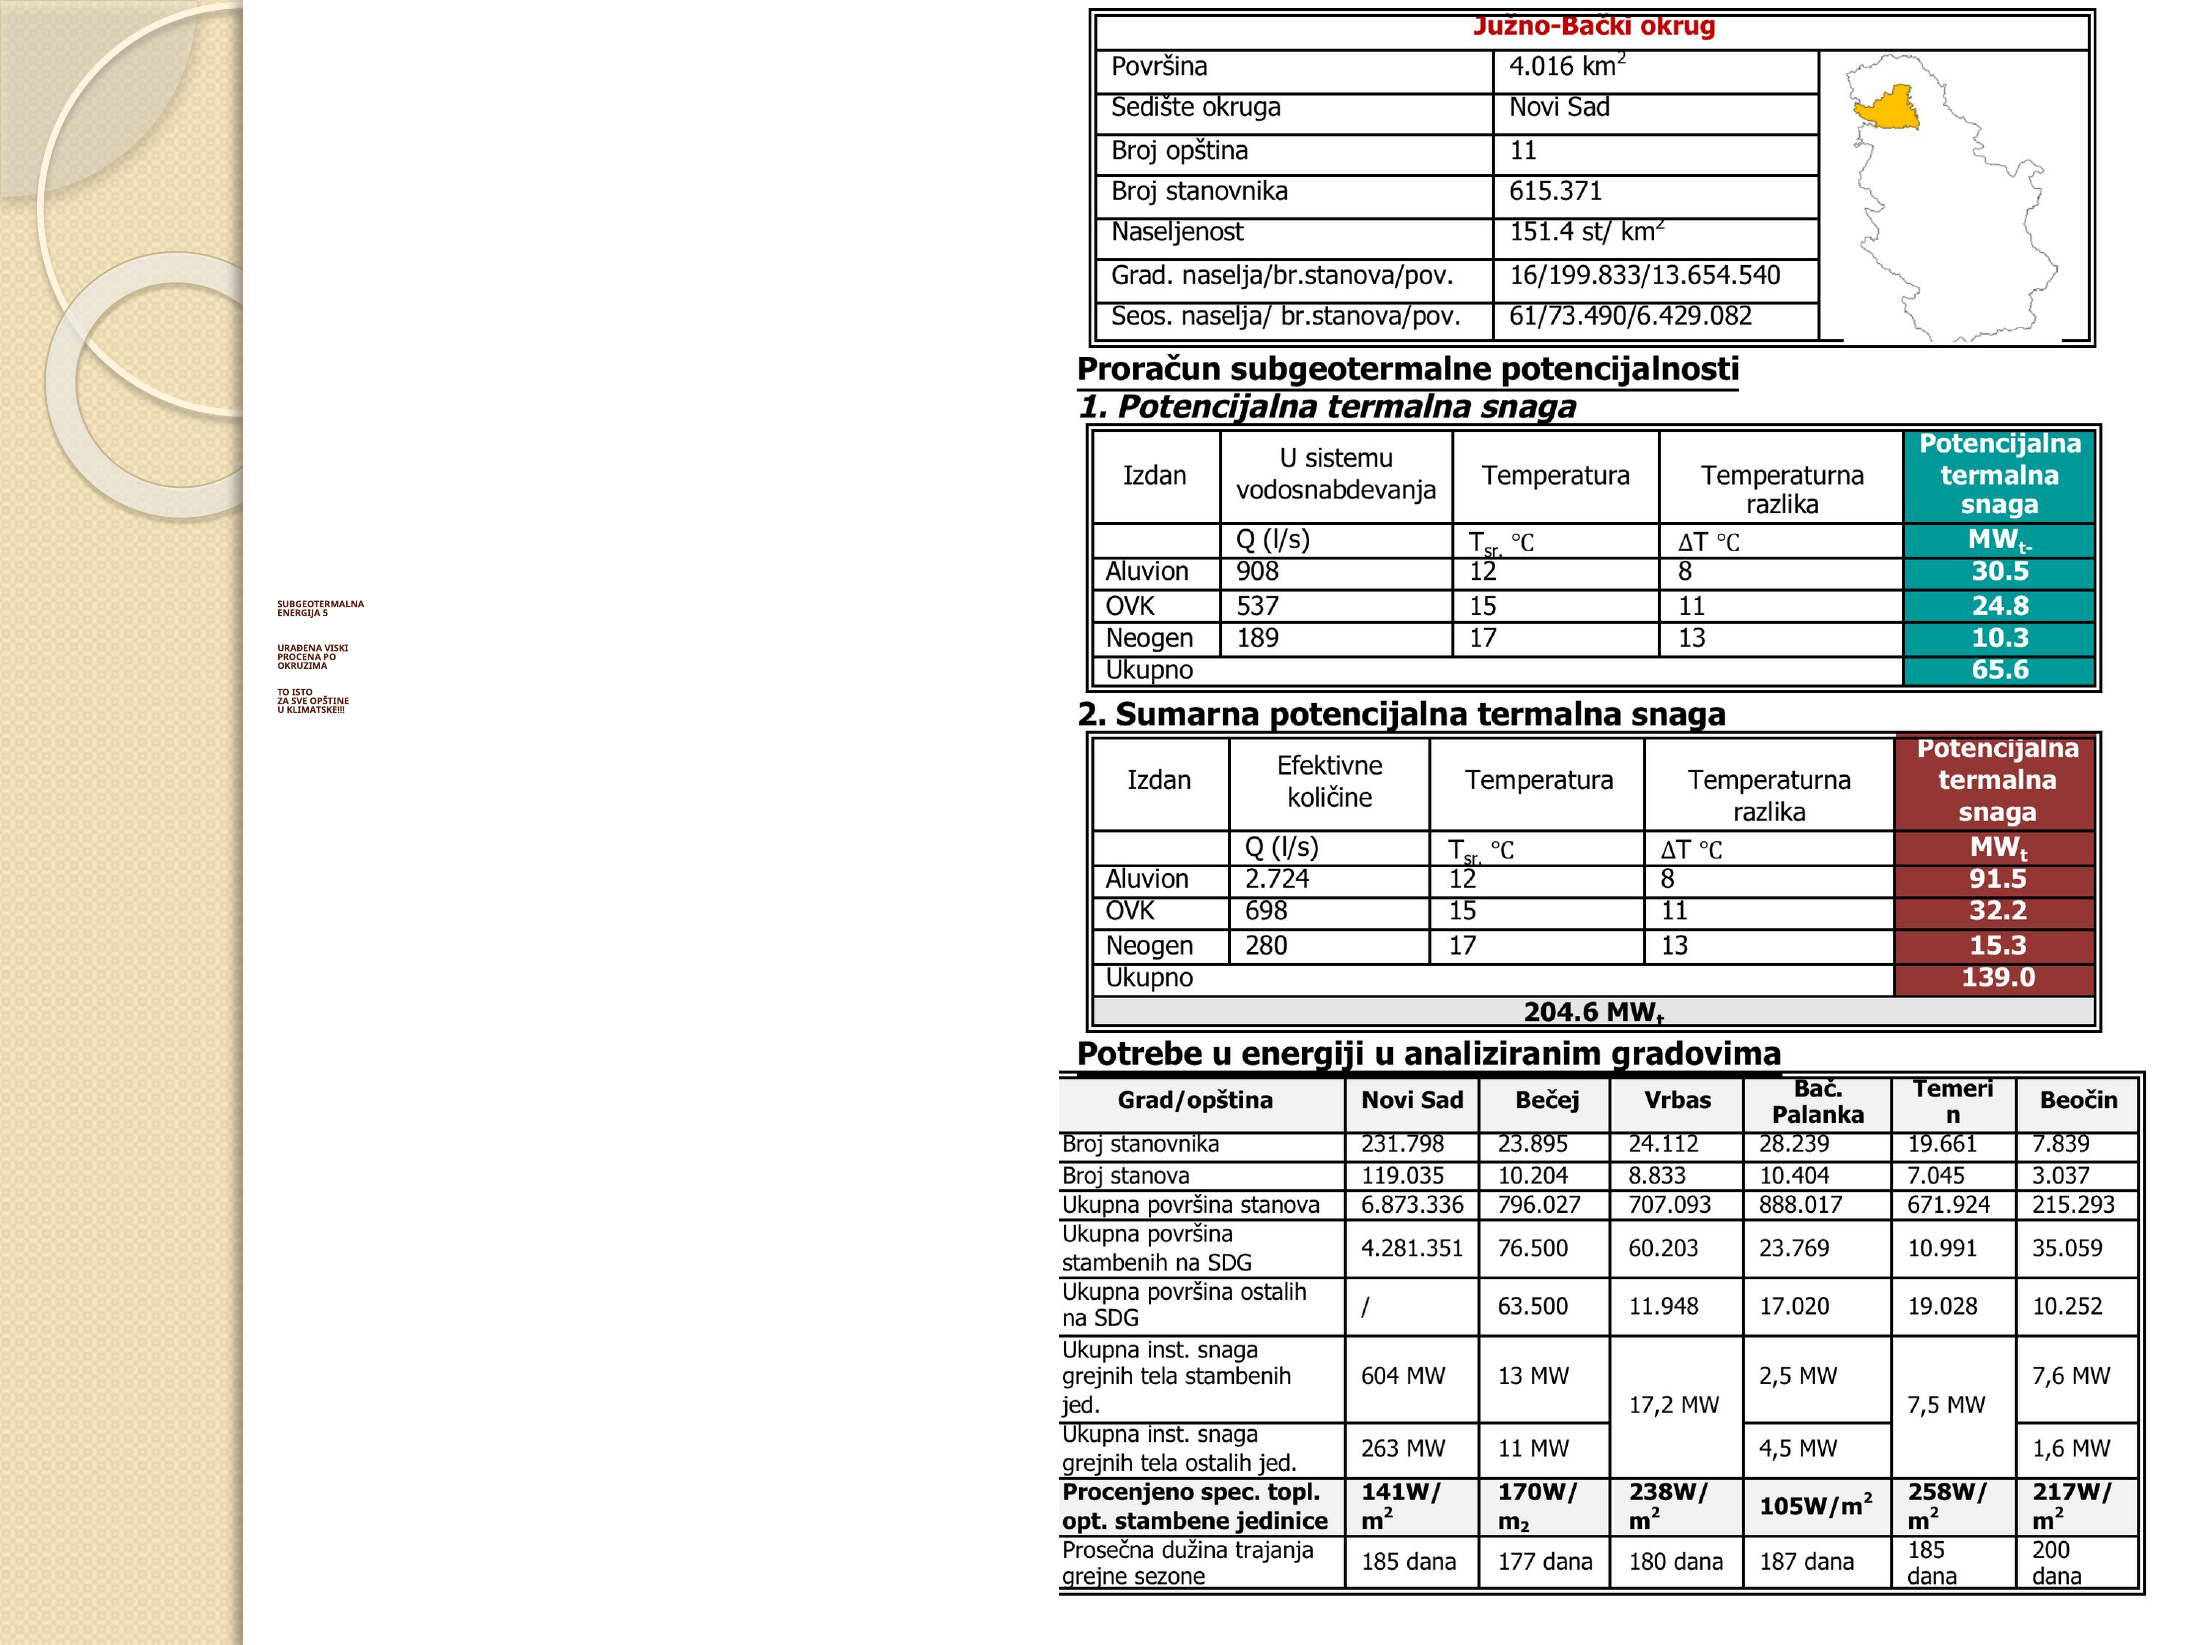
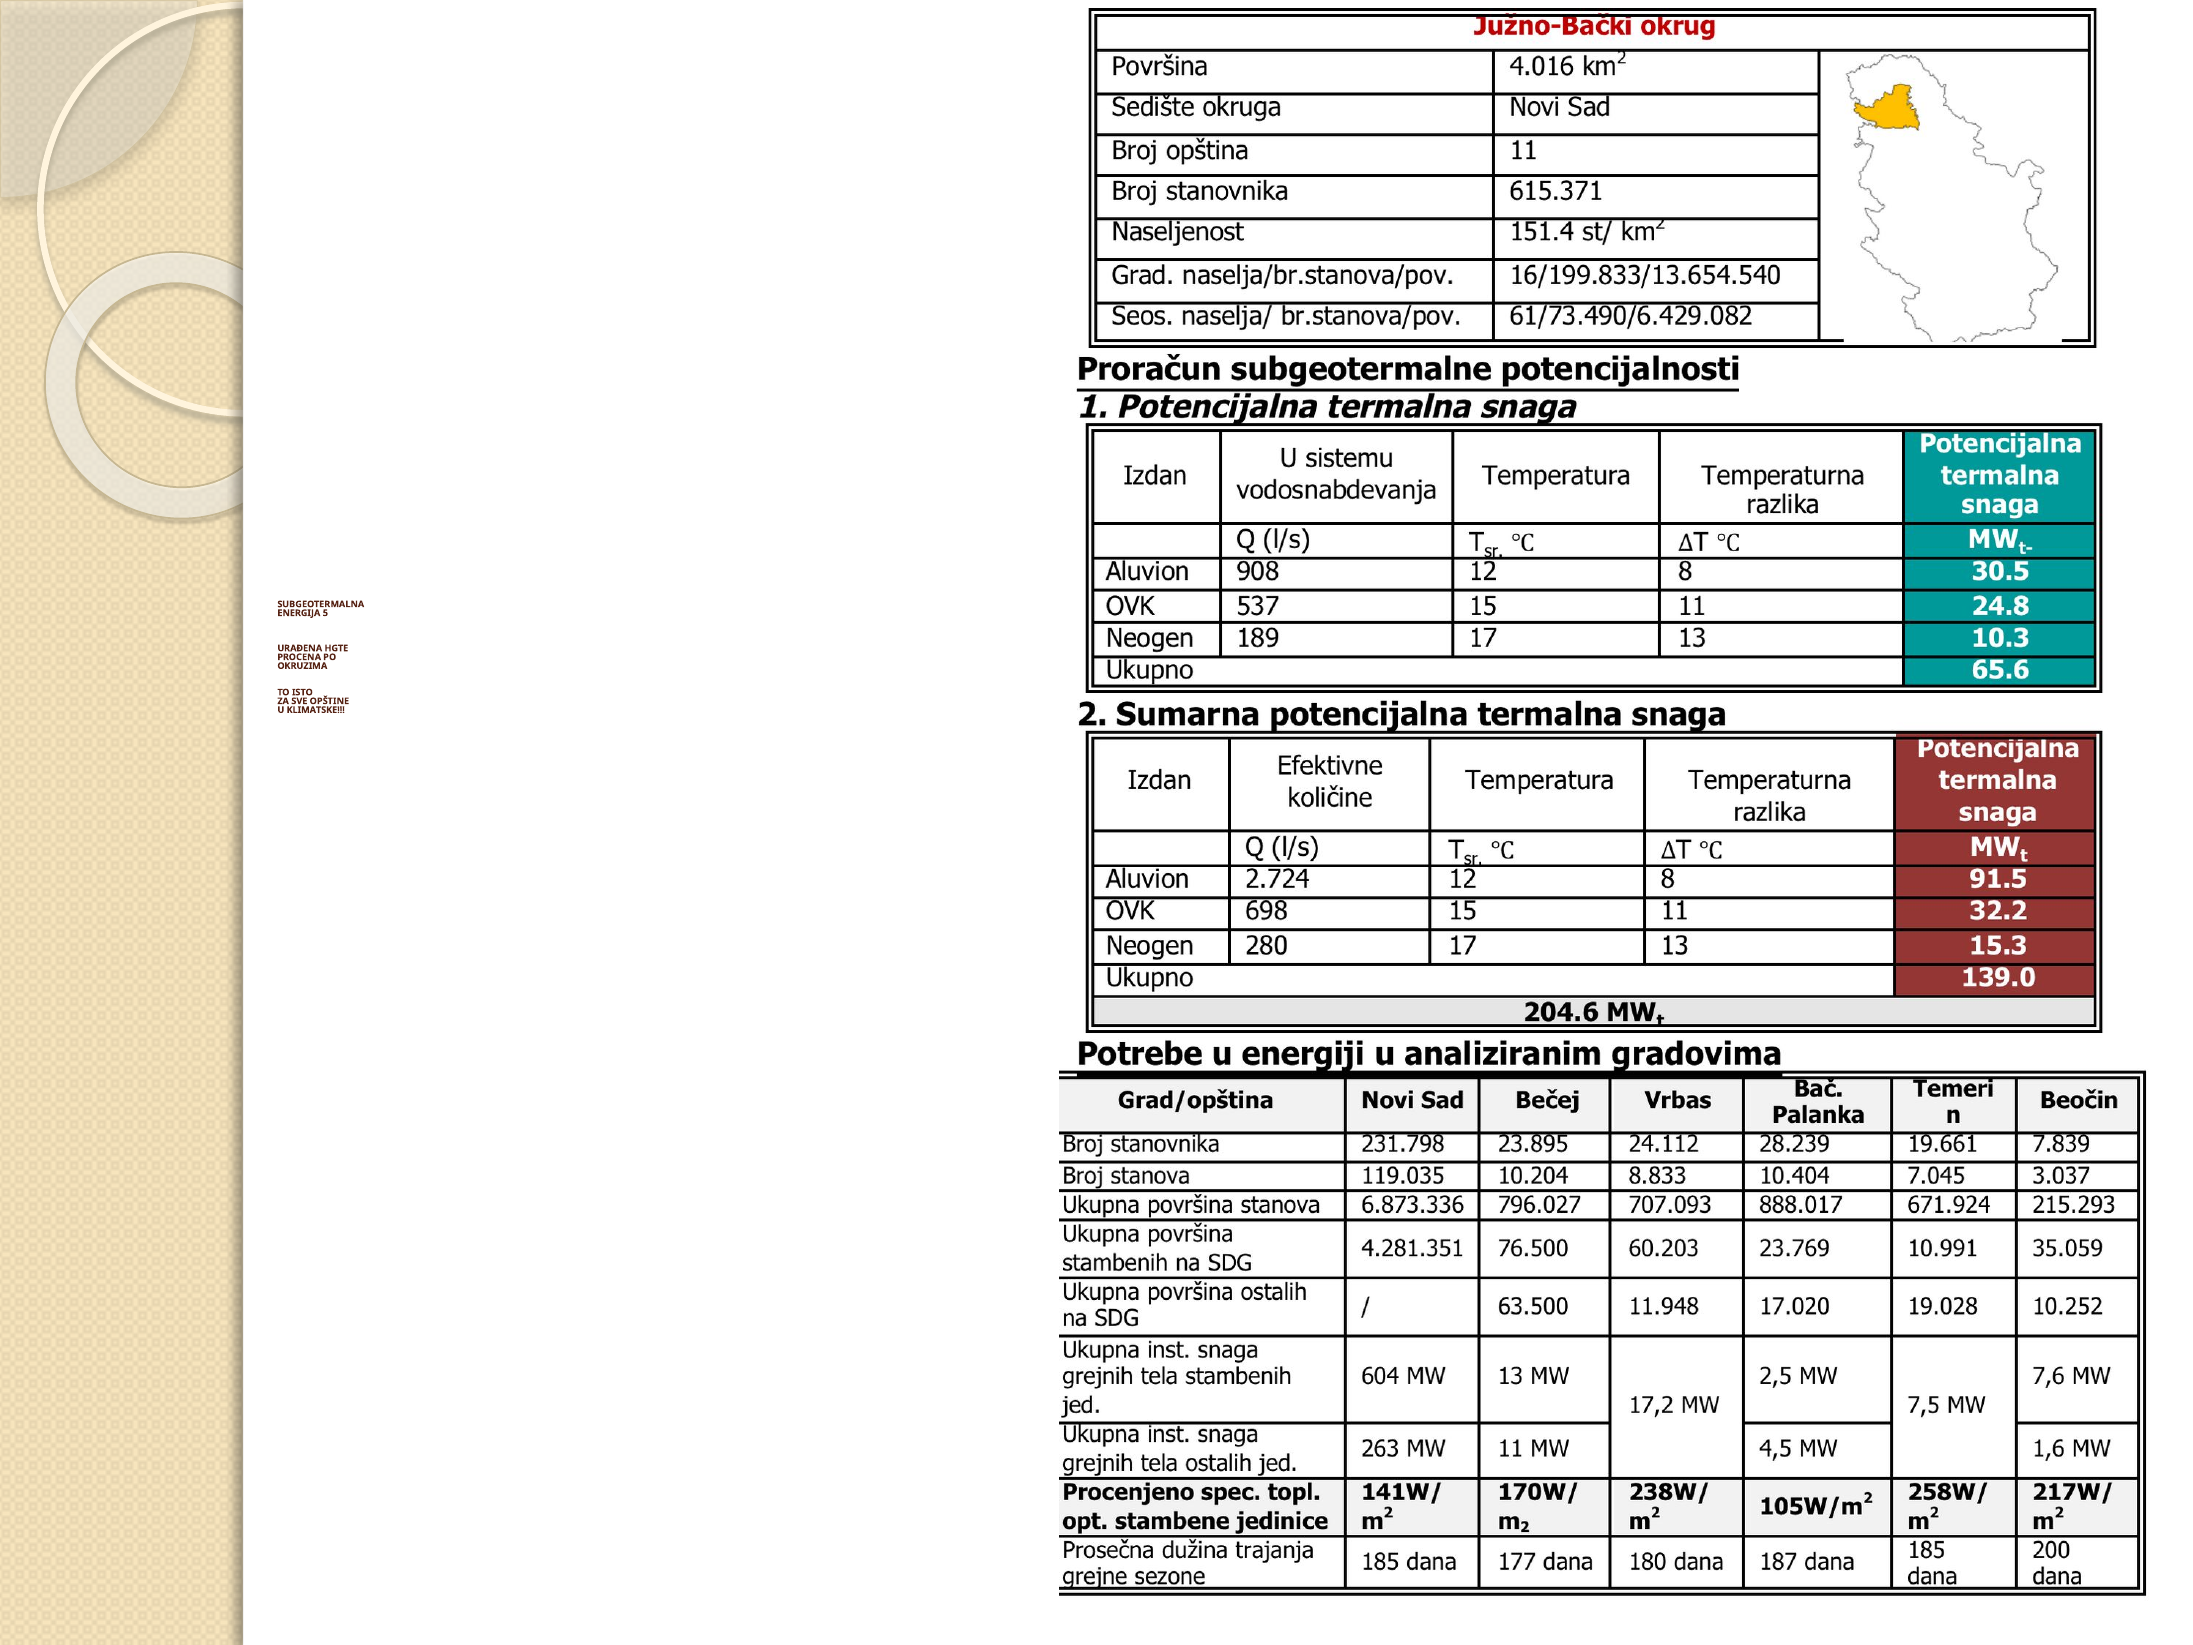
VISKI: VISKI -> HGTE
